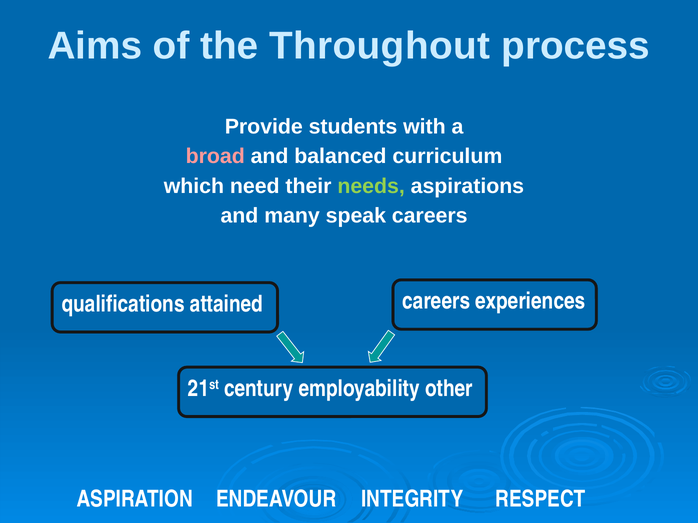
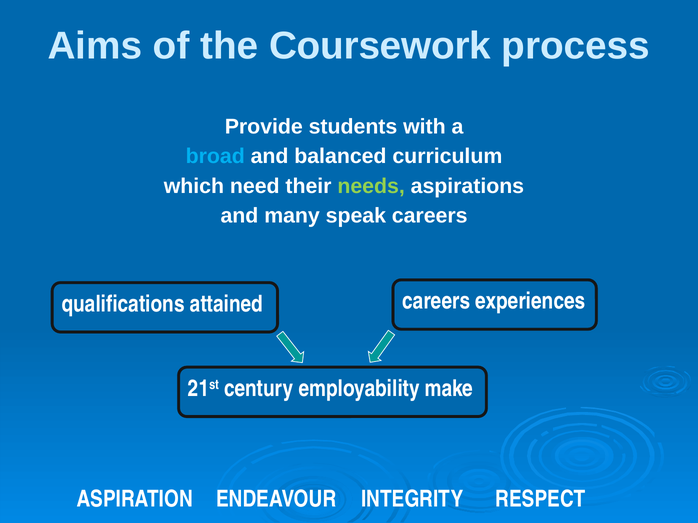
Throughout: Throughout -> Coursework
broad colour: pink -> light blue
other: other -> make
